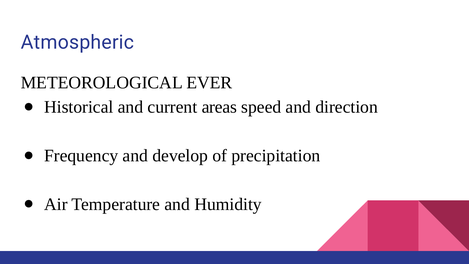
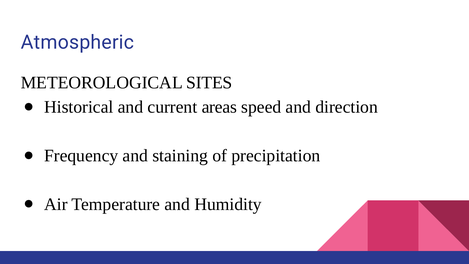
EVER: EVER -> SITES
develop: develop -> staining
